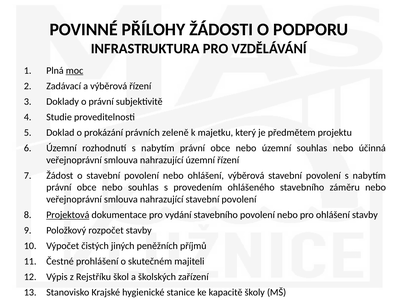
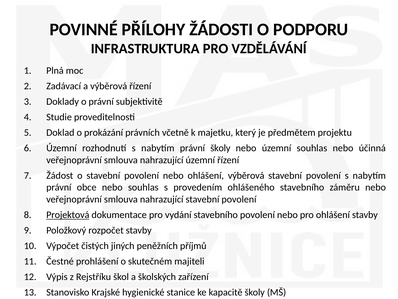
moc underline: present -> none
zeleně: zeleně -> včetně
obce at (220, 148): obce -> školy
